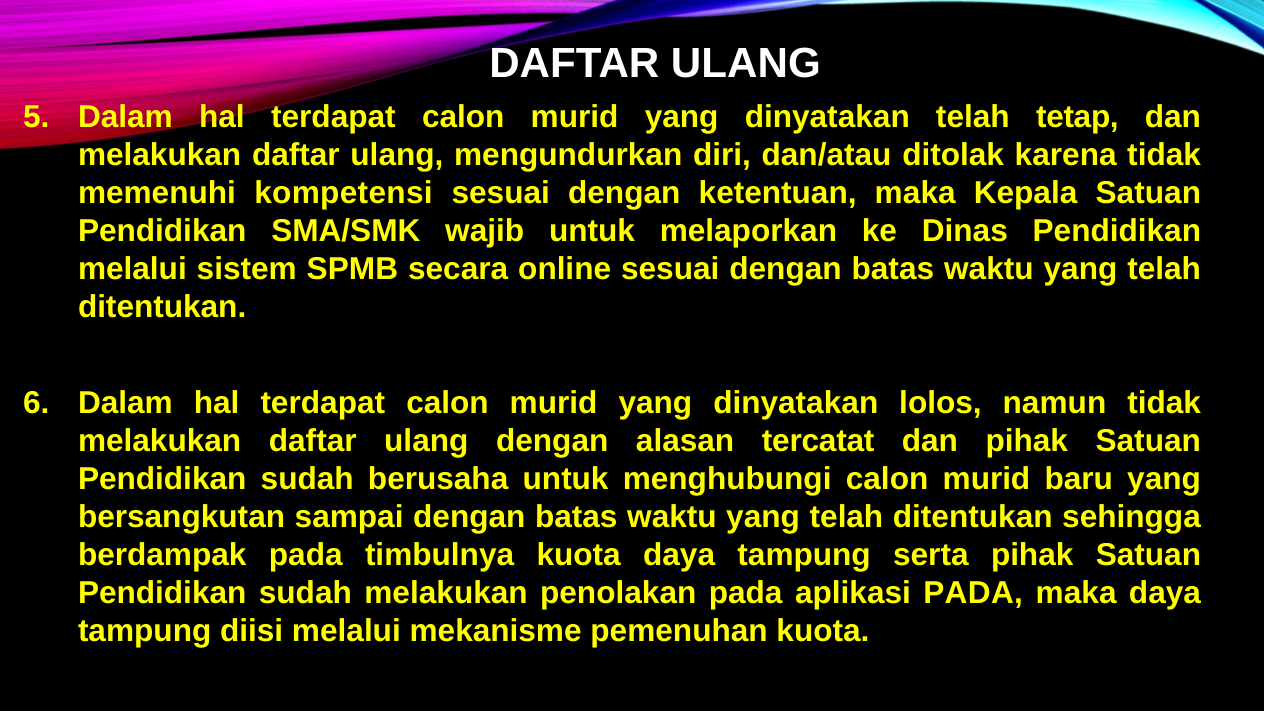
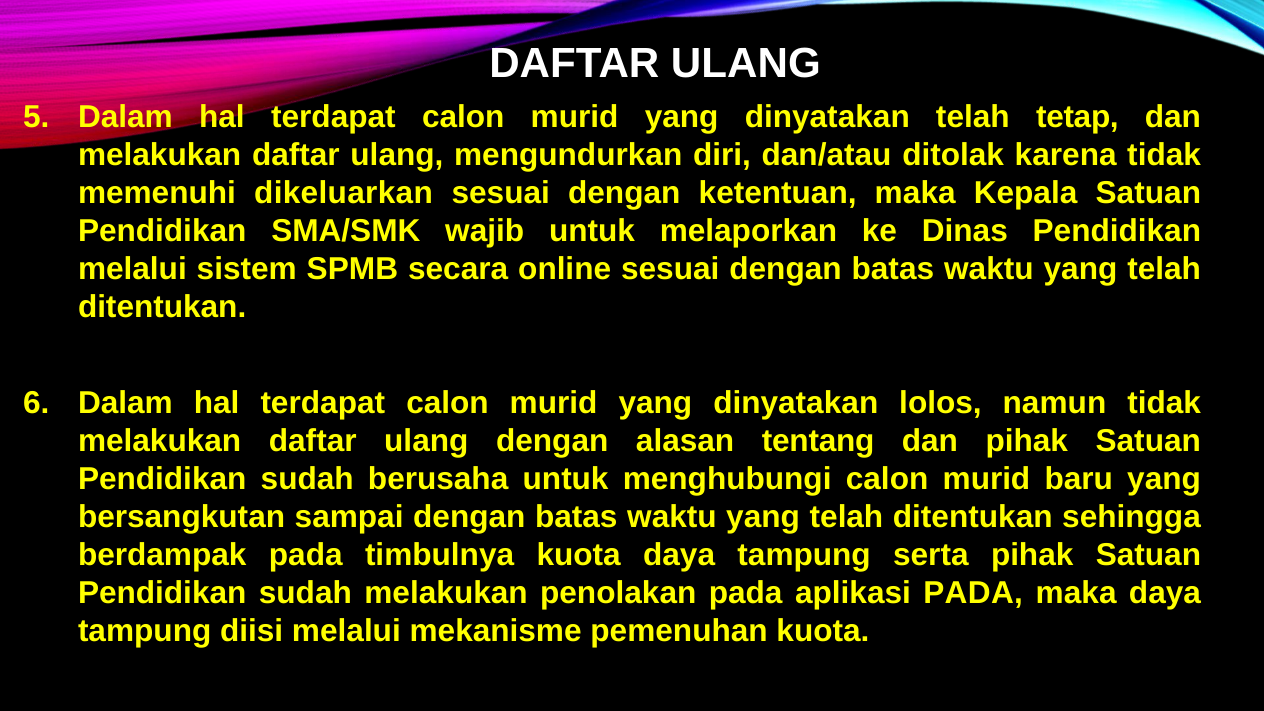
kompetensi: kompetensi -> dikeluarkan
tercatat: tercatat -> tentang
